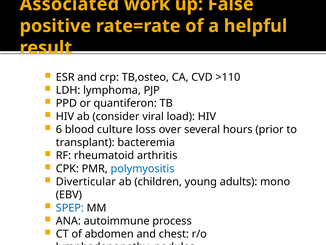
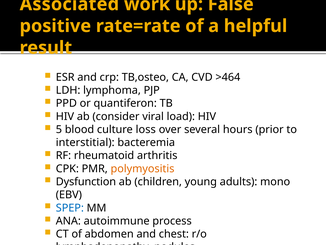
>110: >110 -> >464
6: 6 -> 5
transplant: transplant -> interstitial
polymyositis colour: blue -> orange
Diverticular: Diverticular -> Dysfunction
